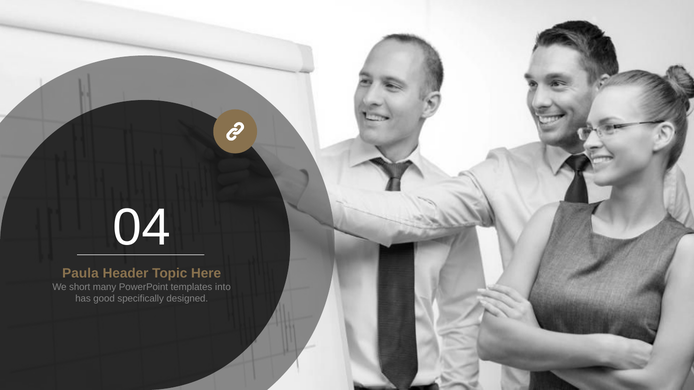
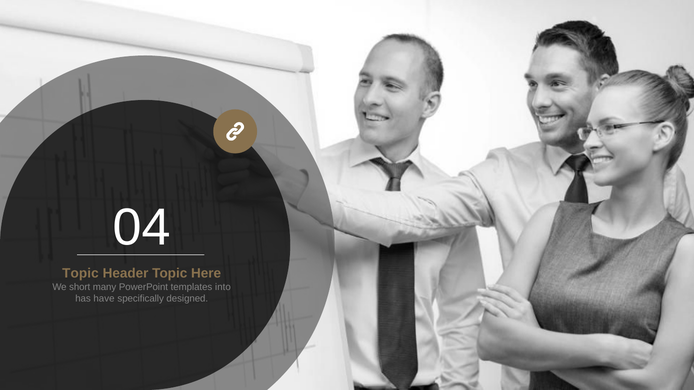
Paula at (80, 274): Paula -> Topic
good: good -> have
